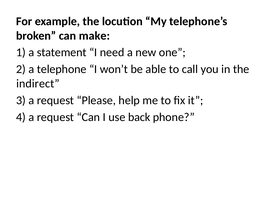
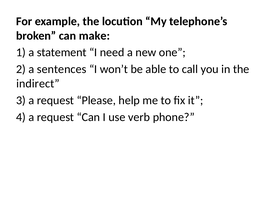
telephone: telephone -> sentences
back: back -> verb
